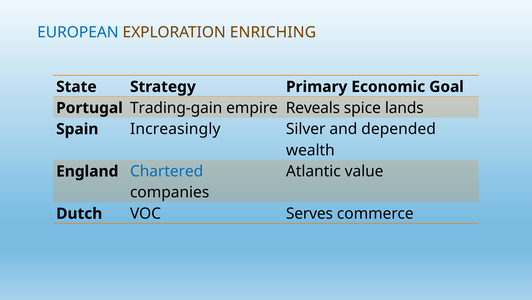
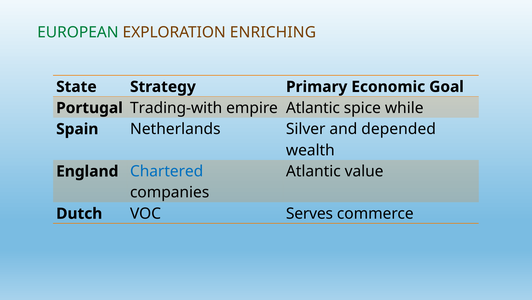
EUROPEAN colour: blue -> green
Trading-gain: Trading-gain -> Trading-with
empire Reveals: Reveals -> Atlantic
lands: lands -> while
Increasingly: Increasingly -> Netherlands
